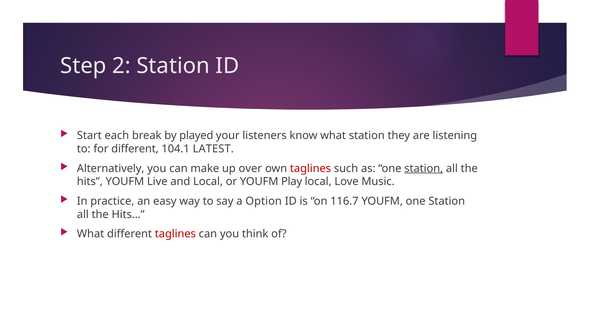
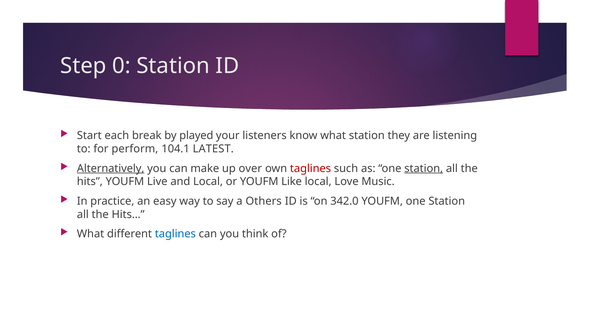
2: 2 -> 0
for different: different -> perform
Alternatively underline: none -> present
Play: Play -> Like
Option: Option -> Others
116.7: 116.7 -> 342.0
taglines at (175, 234) colour: red -> blue
